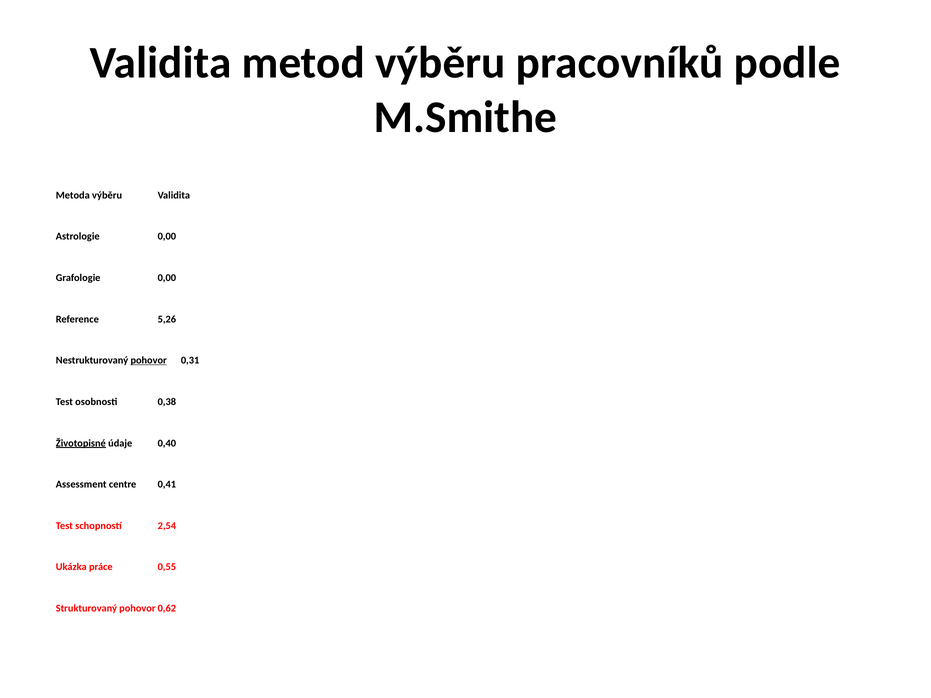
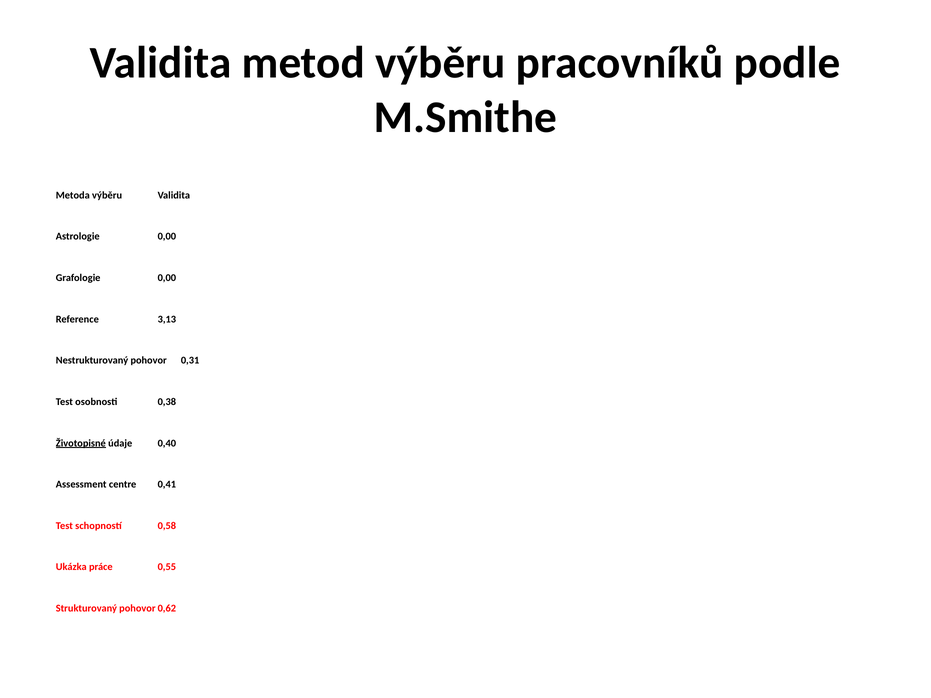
5,26: 5,26 -> 3,13
pohovor underline: present -> none
2,54: 2,54 -> 0,58
